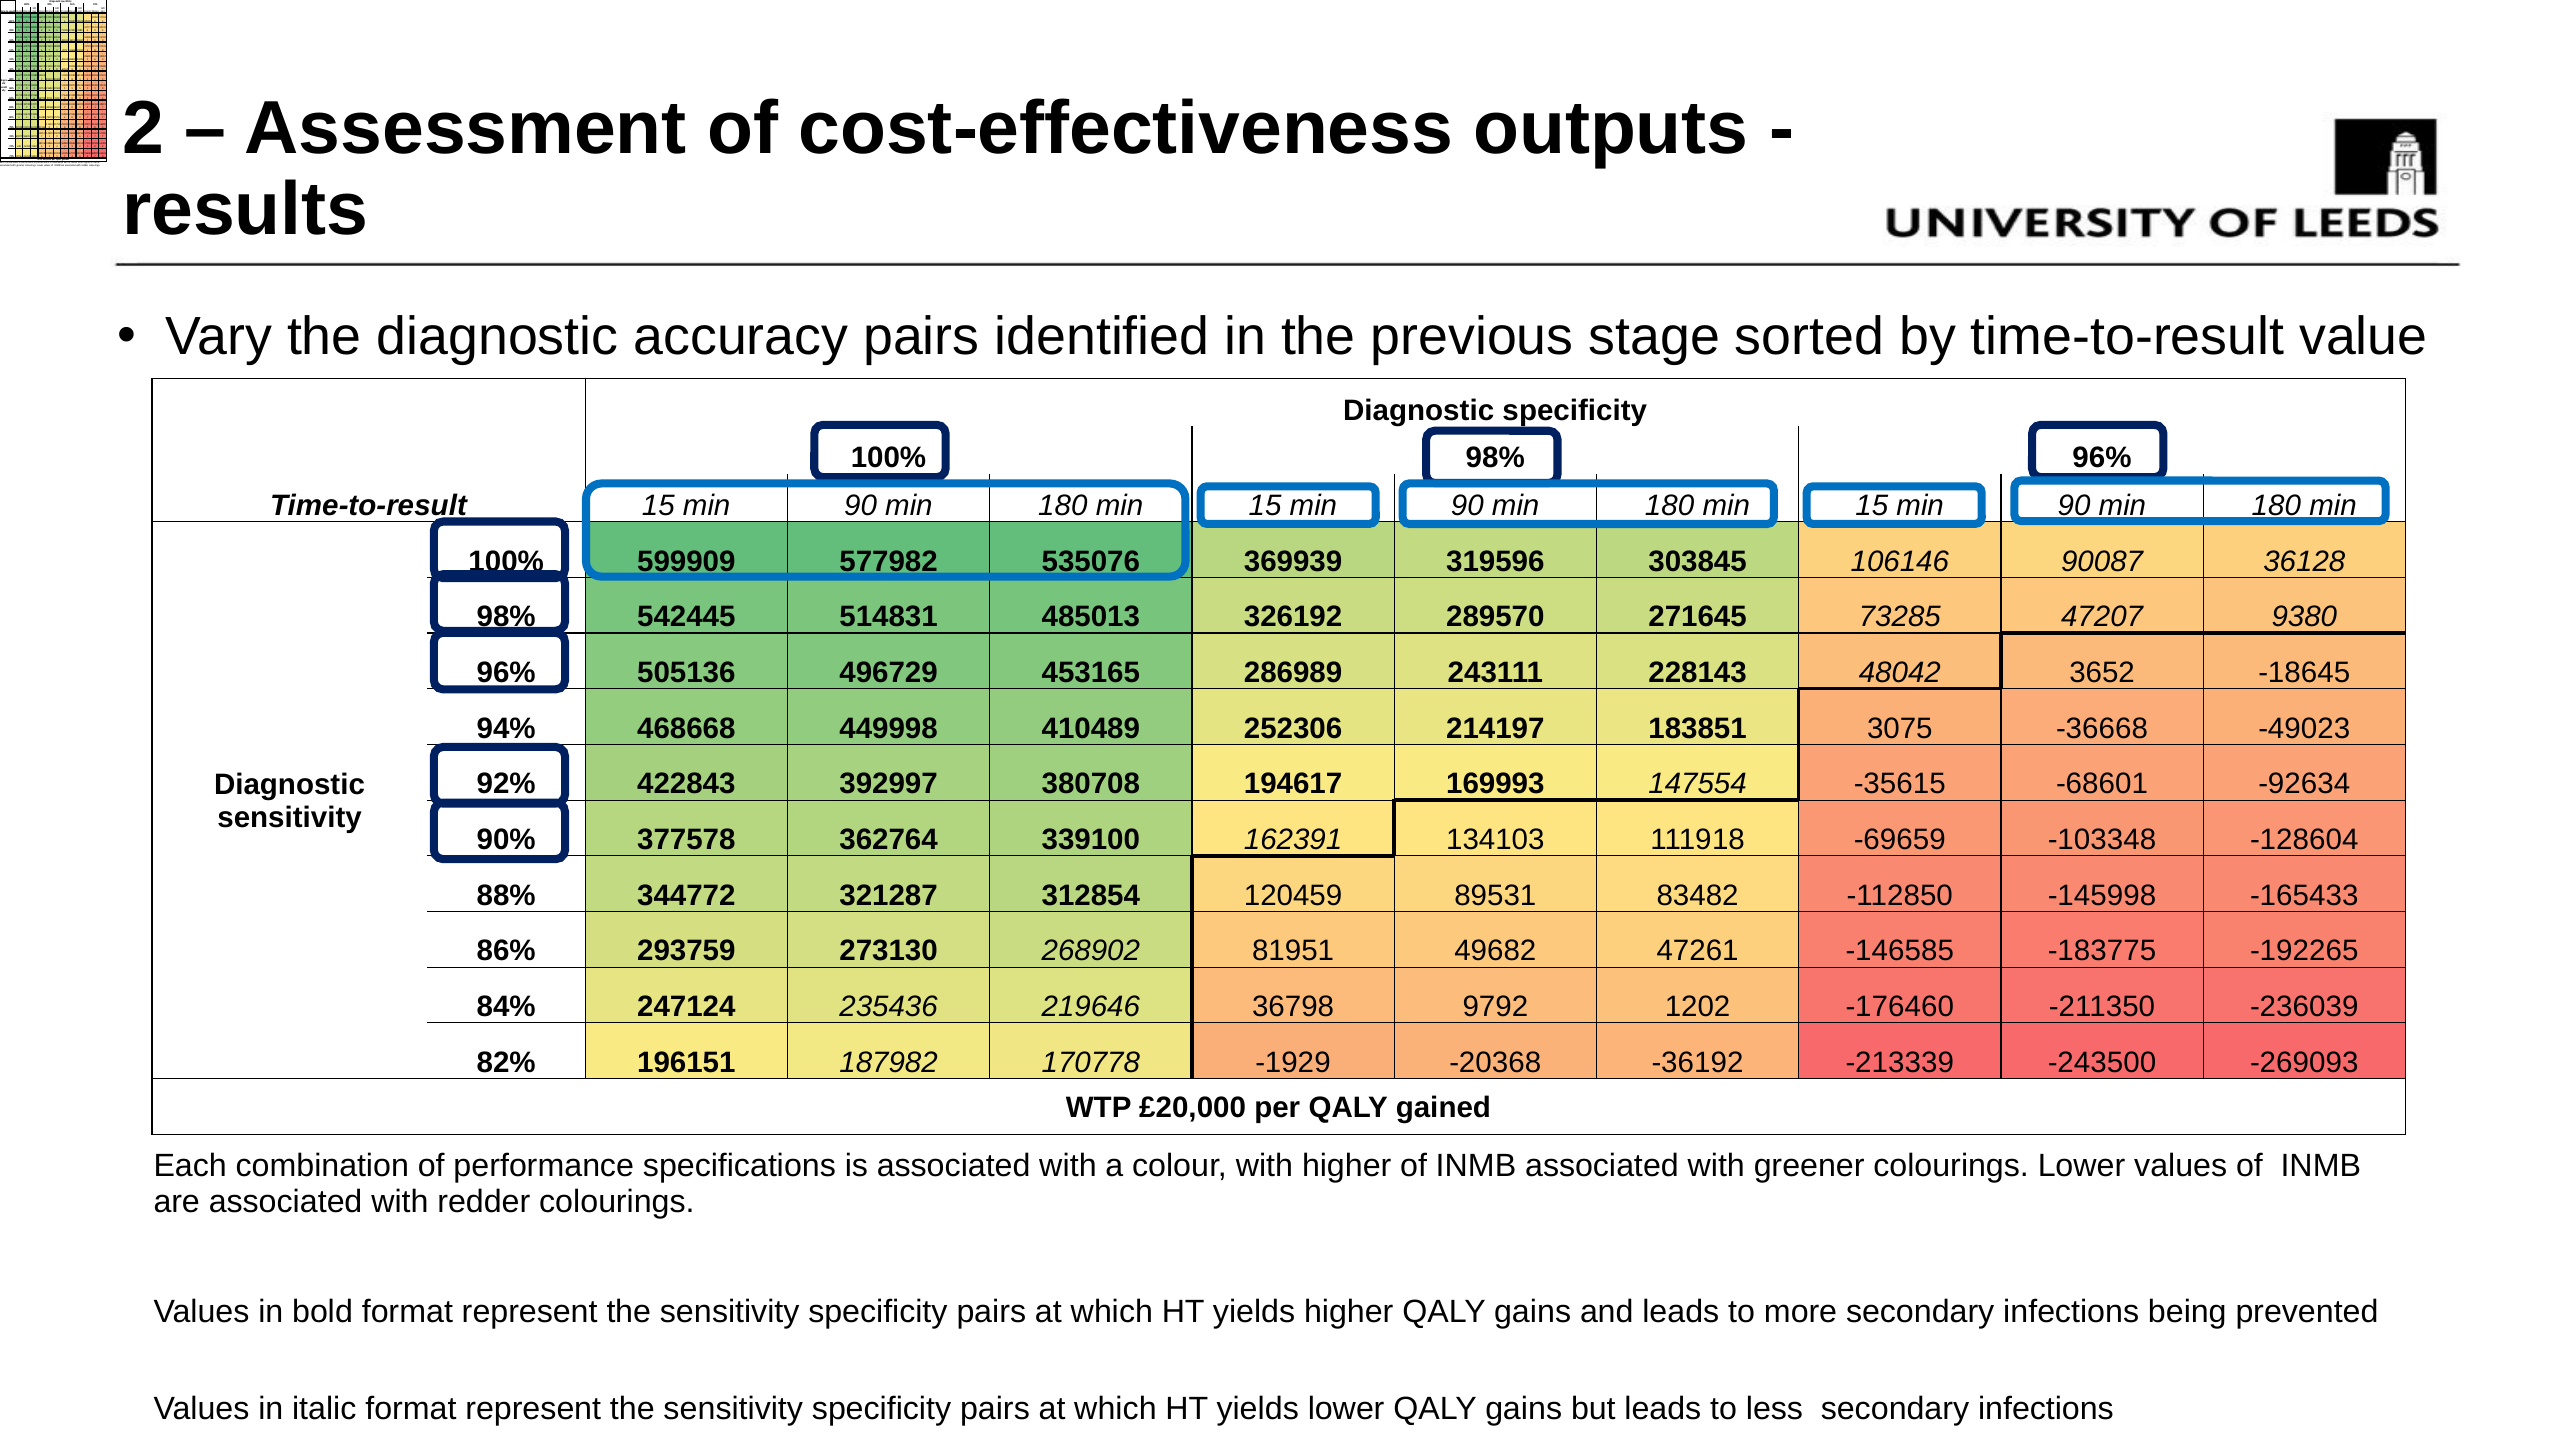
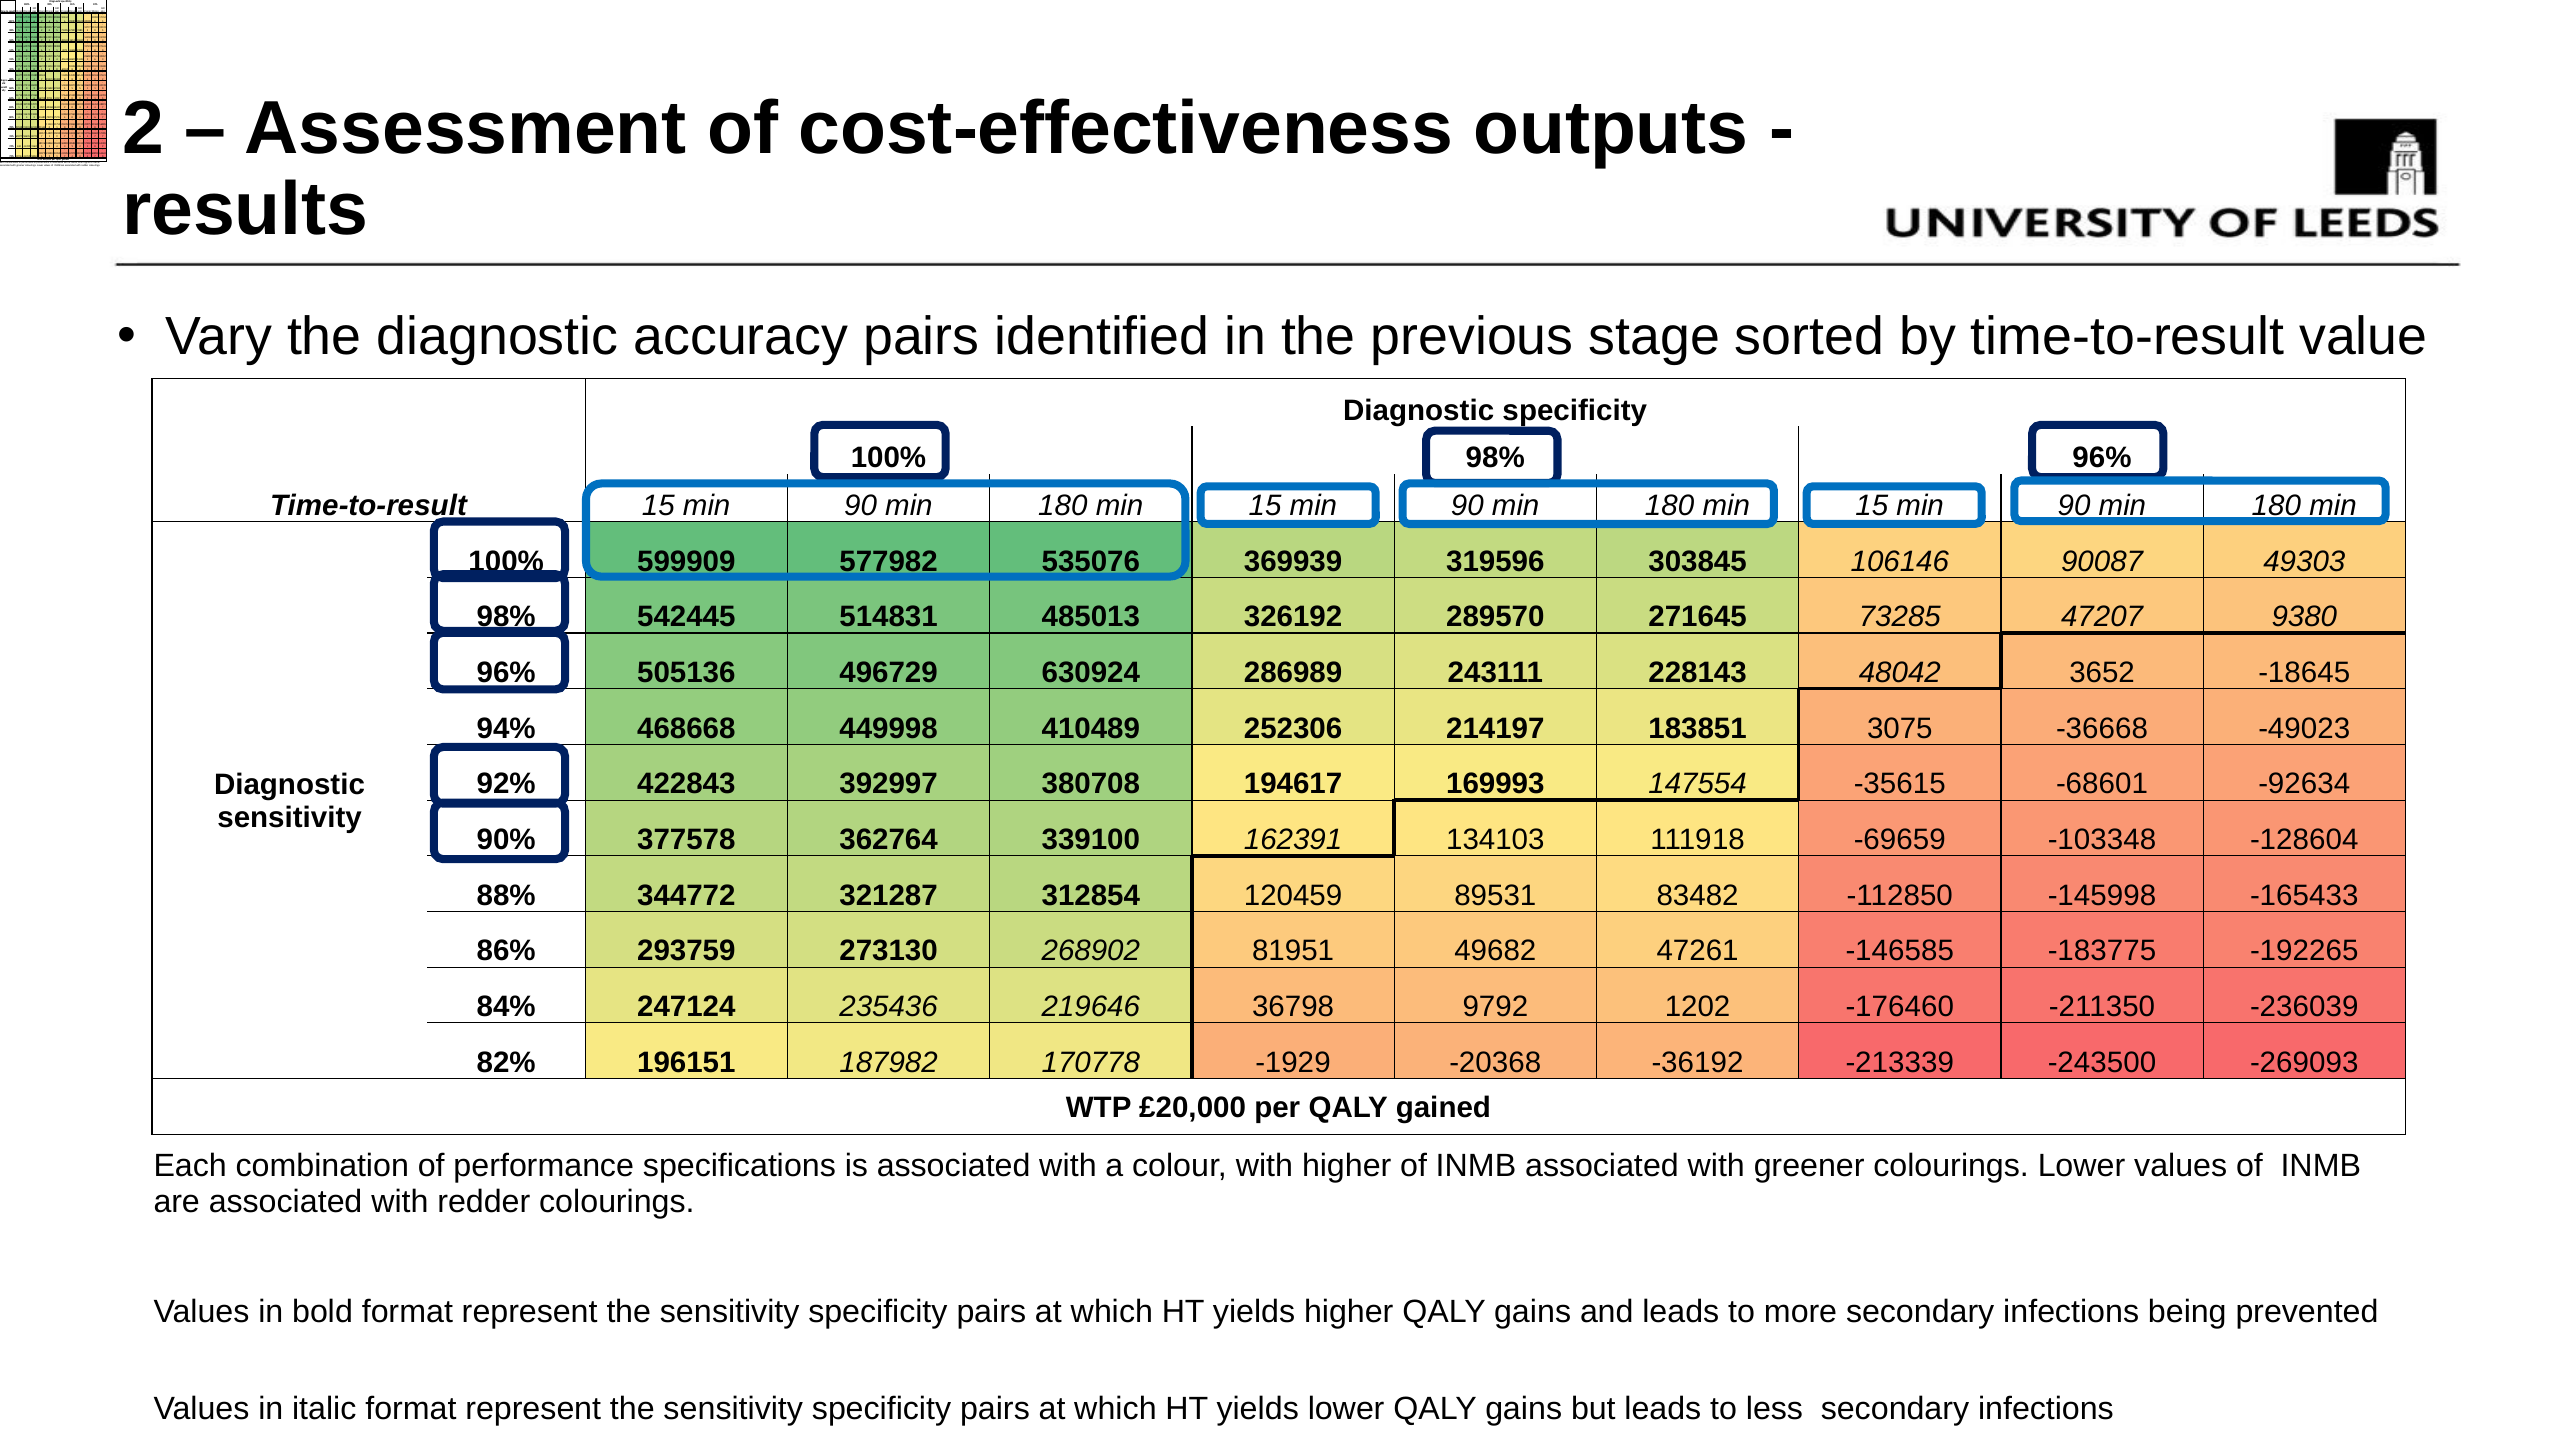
36128: 36128 -> 49303
453165: 453165 -> 630924
